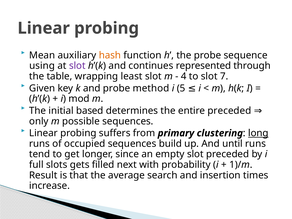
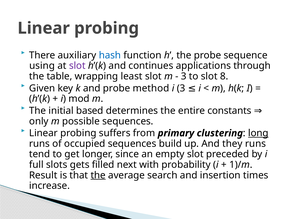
Mean: Mean -> There
hash colour: orange -> blue
represented: represented -> applications
4 at (184, 76): 4 -> 3
7: 7 -> 8
i 5: 5 -> 3
entire preceded: preceded -> constants
until: until -> they
the at (98, 175) underline: none -> present
